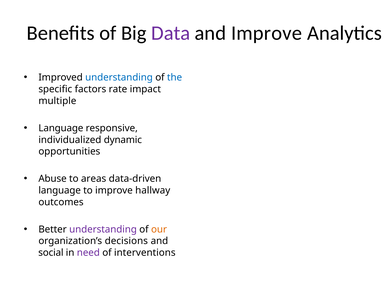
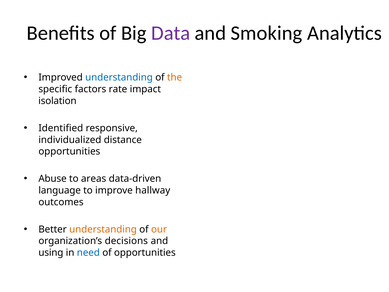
and Improve: Improve -> Smoking
the colour: blue -> orange
multiple: multiple -> isolation
Language at (61, 128): Language -> Identified
dynamic: dynamic -> distance
understanding at (103, 229) colour: purple -> orange
social: social -> using
need colour: purple -> blue
of interventions: interventions -> opportunities
